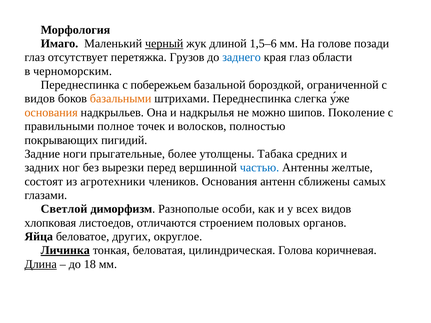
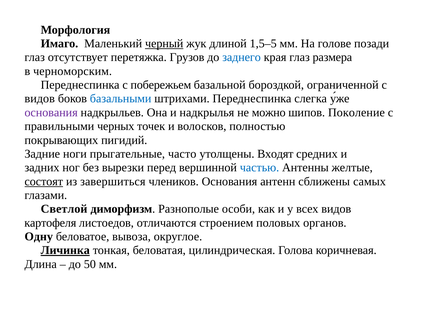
1,5–6: 1,5–6 -> 1,5–5
области: области -> размера
базальными colour: orange -> blue
основания at (51, 113) colour: orange -> purple
полное: полное -> черных
более: более -> часто
Табака: Табака -> Входят
состоят underline: none -> present
агротехники: агротехники -> завершиться
хлопковая: хлопковая -> картофеля
Яйца: Яйца -> Одну
других: других -> вывоза
Длина underline: present -> none
18: 18 -> 50
